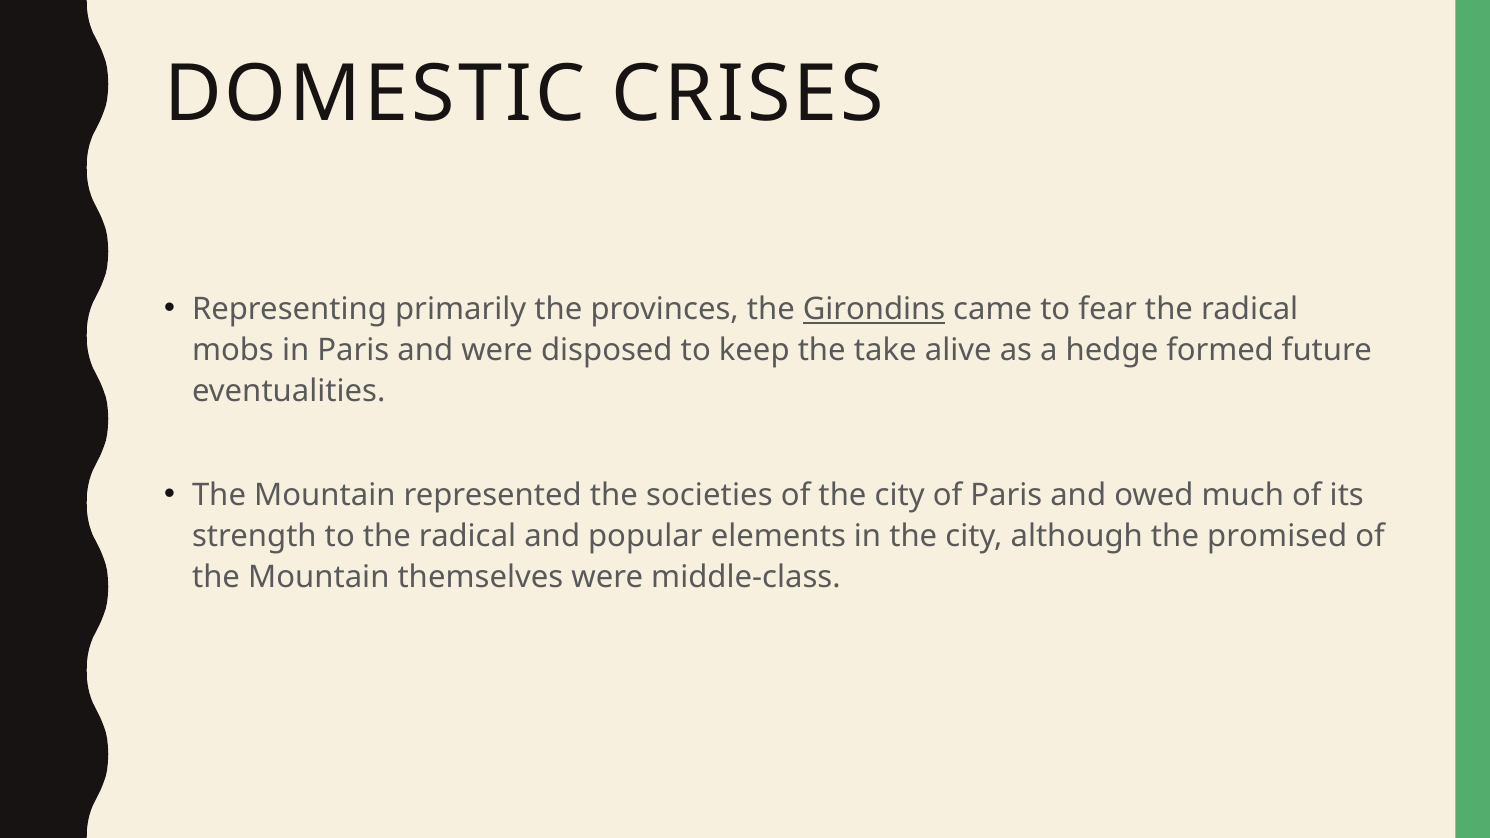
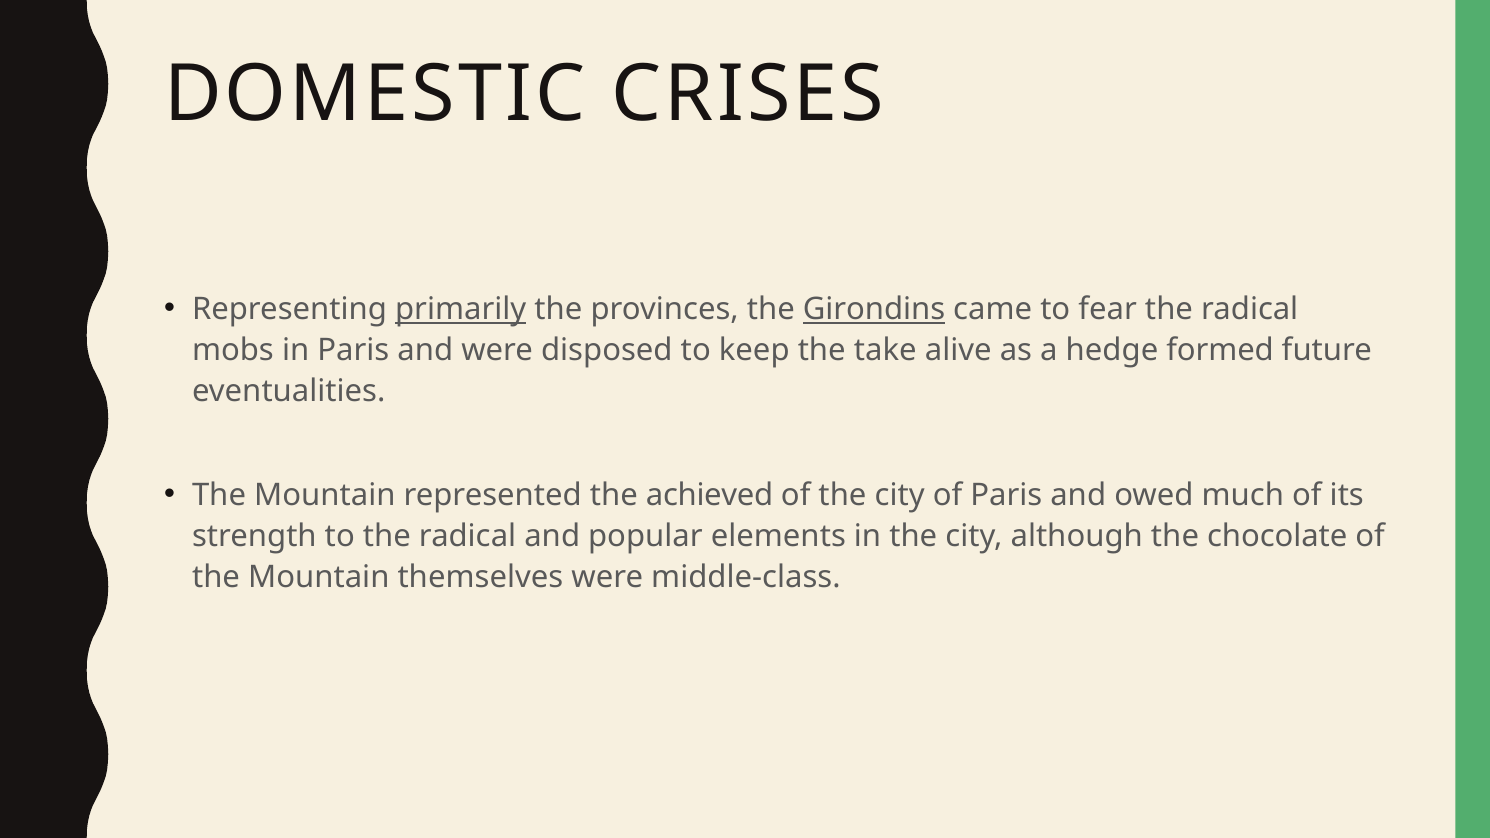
primarily underline: none -> present
societies: societies -> achieved
promised: promised -> chocolate
